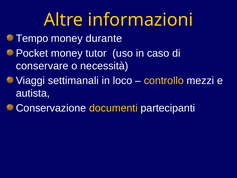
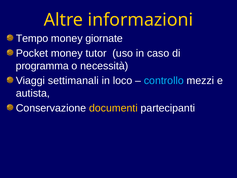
durante: durante -> giornate
conservare: conservare -> programma
controllo colour: yellow -> light blue
